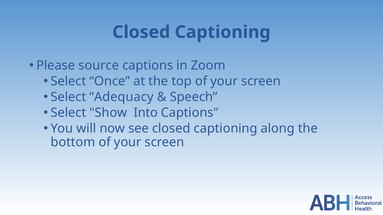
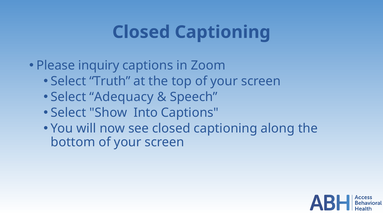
source: source -> inquiry
Once: Once -> Truth
